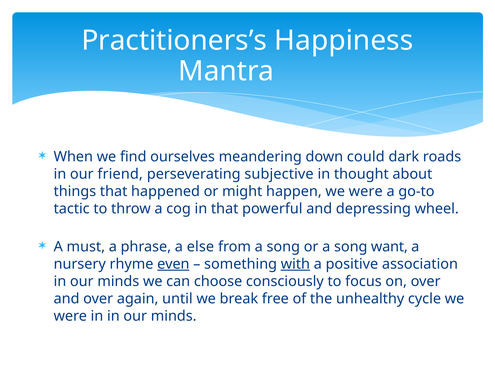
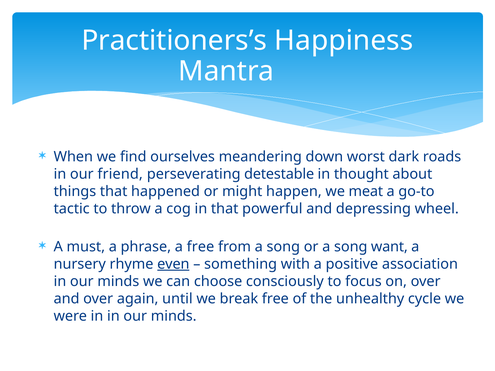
could: could -> worst
subjective: subjective -> detestable
happen we were: were -> meat
a else: else -> free
with underline: present -> none
